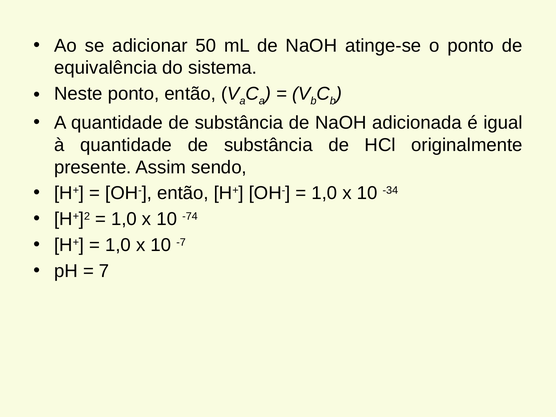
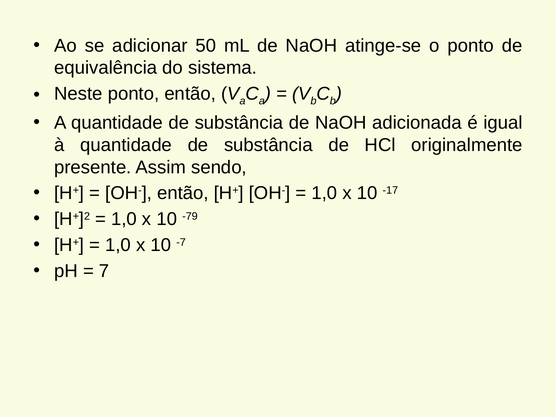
-34: -34 -> -17
-74: -74 -> -79
